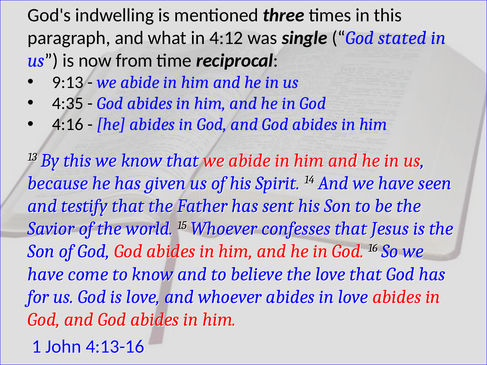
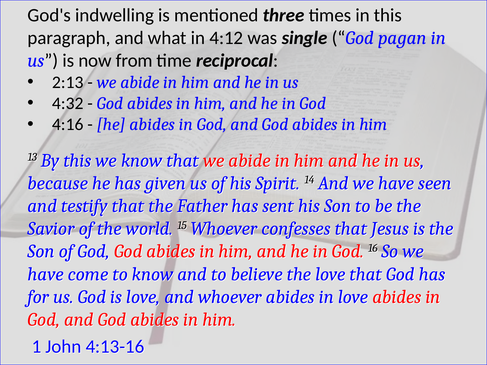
stated: stated -> pagan
9:13: 9:13 -> 2:13
4:35: 4:35 -> 4:32
